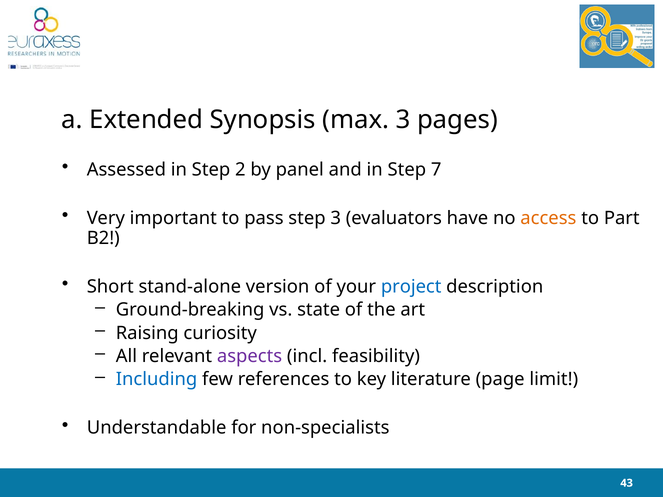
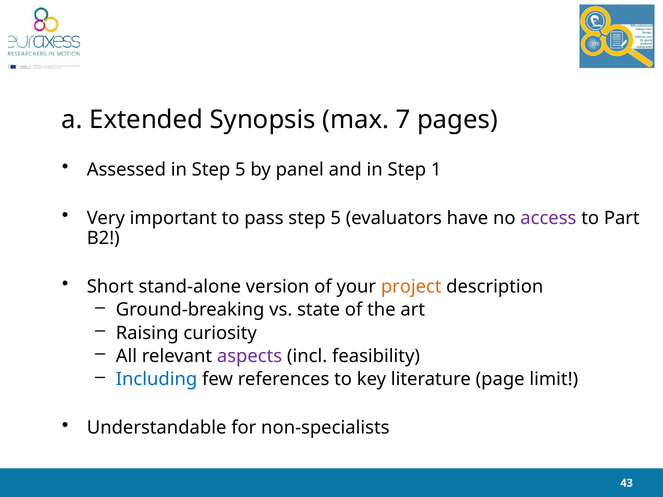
max 3: 3 -> 7
in Step 2: 2 -> 5
7: 7 -> 1
pass step 3: 3 -> 5
access colour: orange -> purple
project colour: blue -> orange
